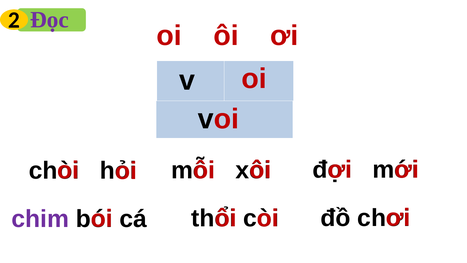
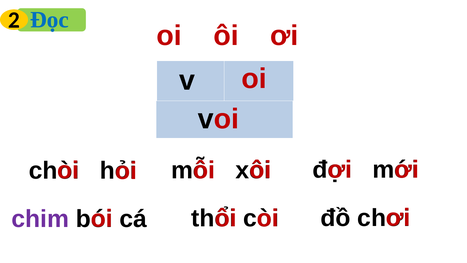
Đọc colour: purple -> blue
